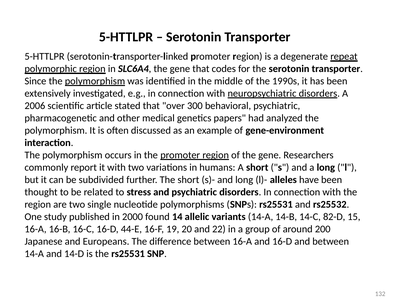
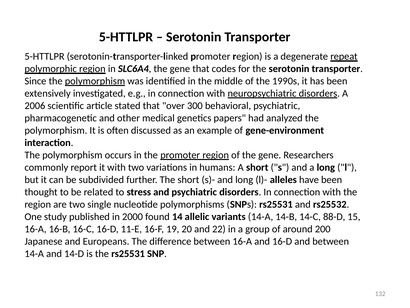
82-D: 82-D -> 88-D
44-E: 44-E -> 11-E
